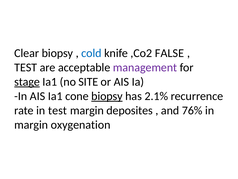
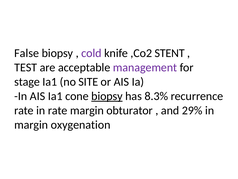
Clear: Clear -> False
cold colour: blue -> purple
FALSE: FALSE -> STENT
stage underline: present -> none
2.1%: 2.1% -> 8.3%
in test: test -> rate
deposites: deposites -> obturator
76%: 76% -> 29%
